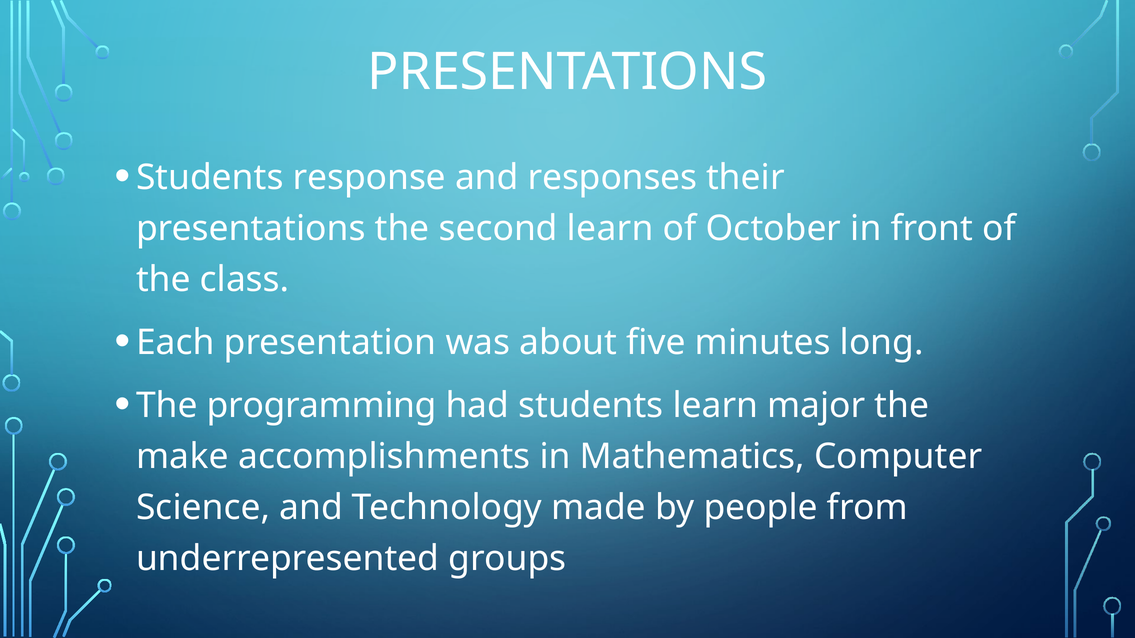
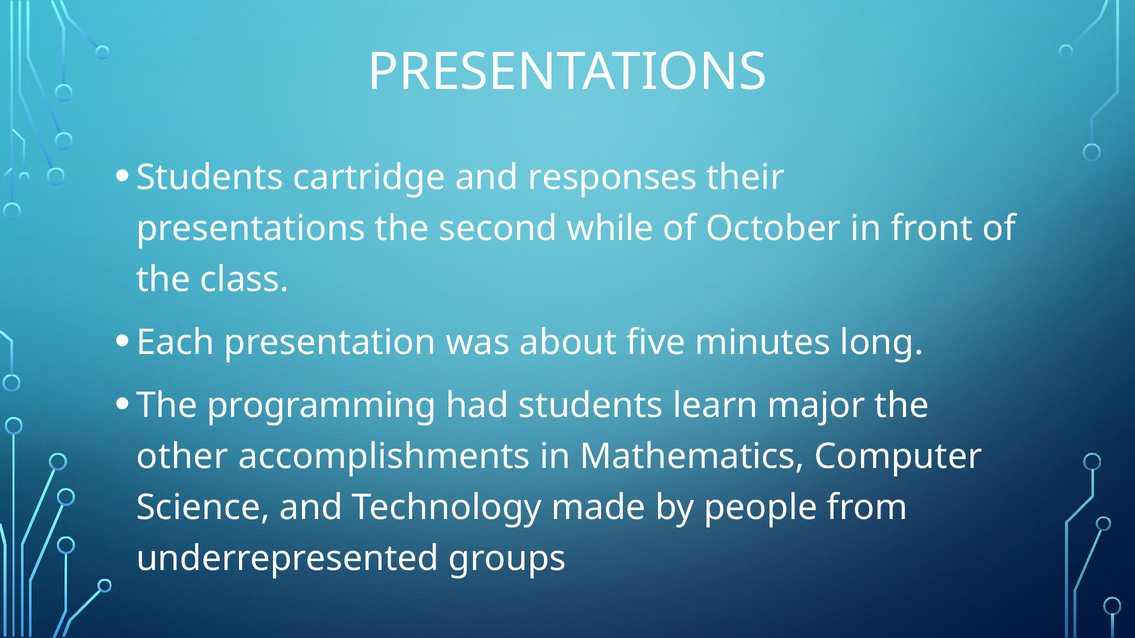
response: response -> cartridge
second learn: learn -> while
make: make -> other
